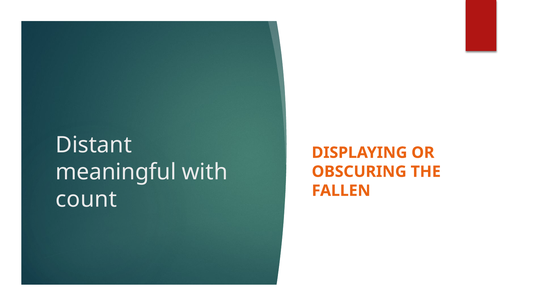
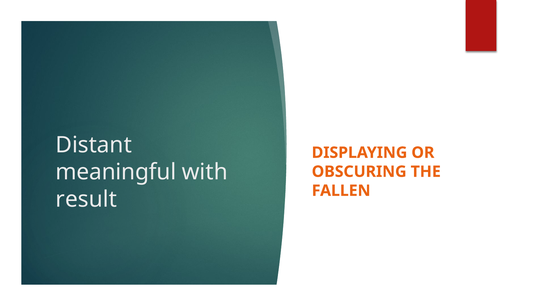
count: count -> result
